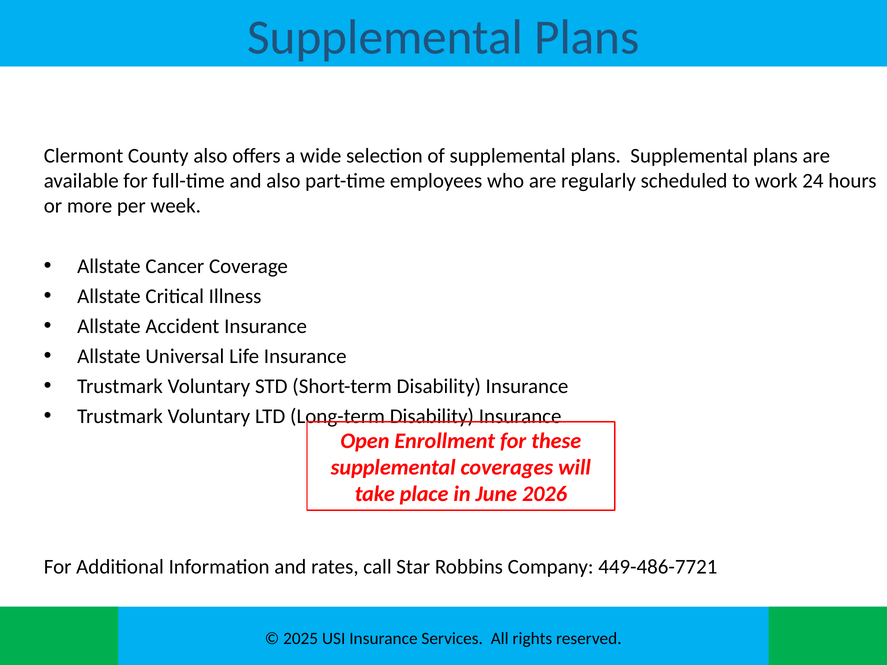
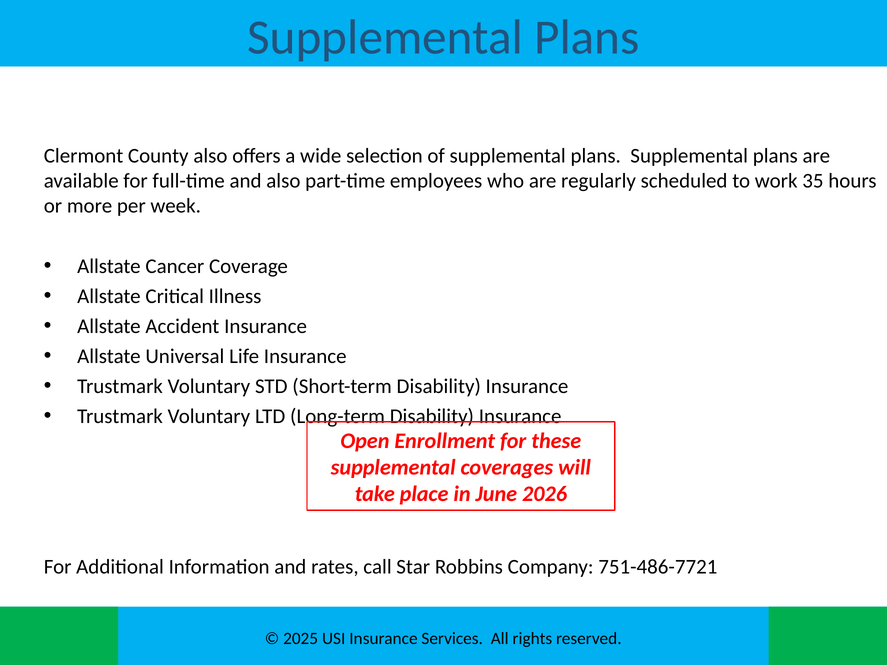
24: 24 -> 35
449-486-7721: 449-486-7721 -> 751-486-7721
